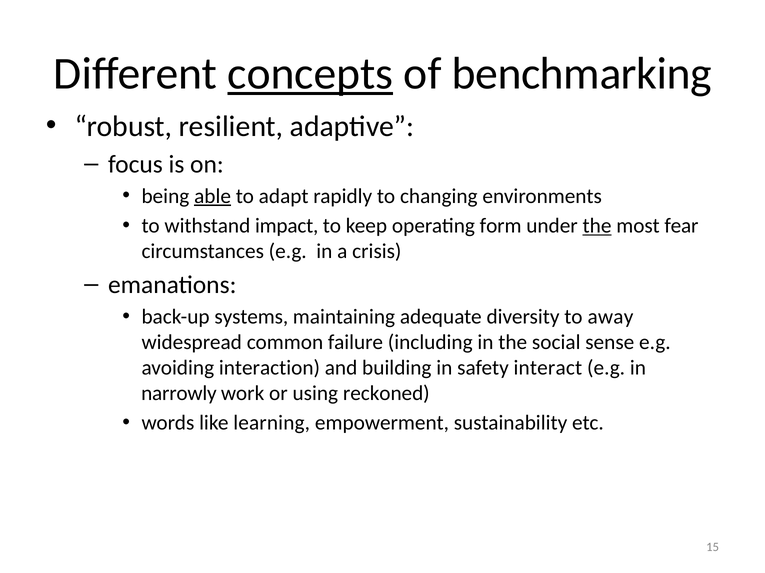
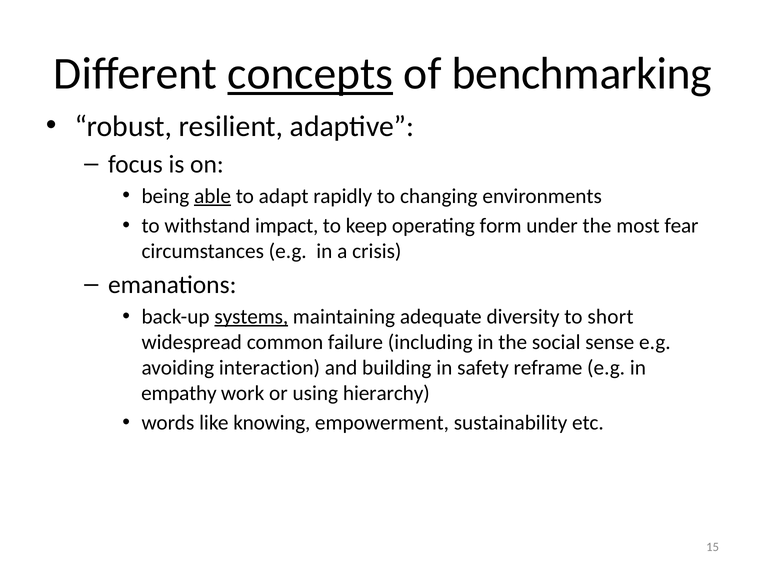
the at (597, 226) underline: present -> none
systems underline: none -> present
away: away -> short
interact: interact -> reframe
narrowly: narrowly -> empathy
reckoned: reckoned -> hierarchy
learning: learning -> knowing
